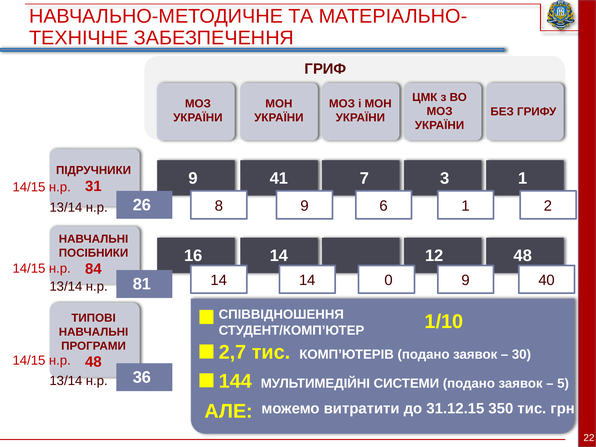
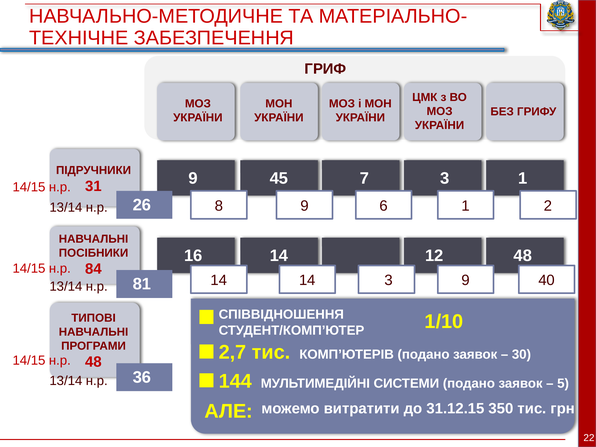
41: 41 -> 45
14 0: 0 -> 3
